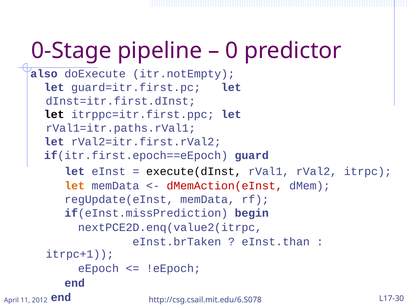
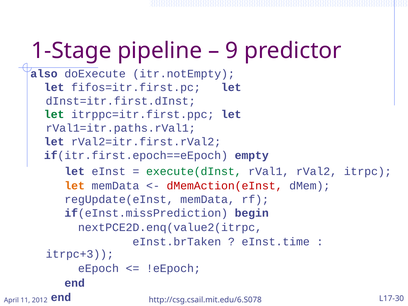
0-Stage: 0-Stage -> 1-Stage
0: 0 -> 9
guard=itr.first.pc: guard=itr.first.pc -> fifos=itr.first.pc
let at (54, 115) colour: black -> green
guard: guard -> empty
execute(dInst colour: black -> green
eInst.than: eInst.than -> eInst.time
itrpc+1: itrpc+1 -> itrpc+3
